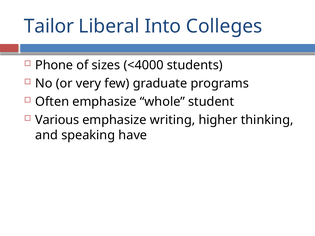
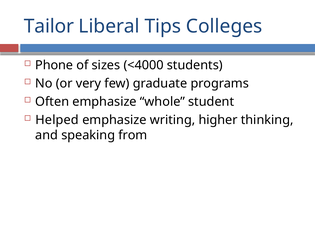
Into: Into -> Tips
Various: Various -> Helped
have: have -> from
